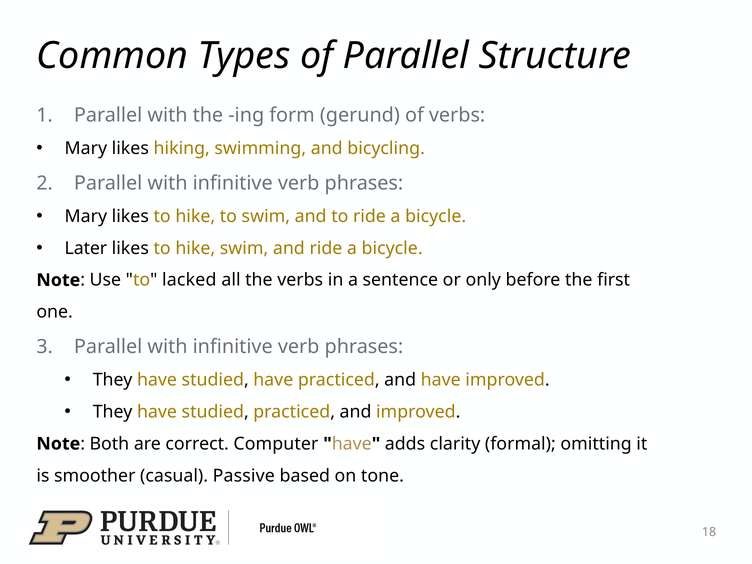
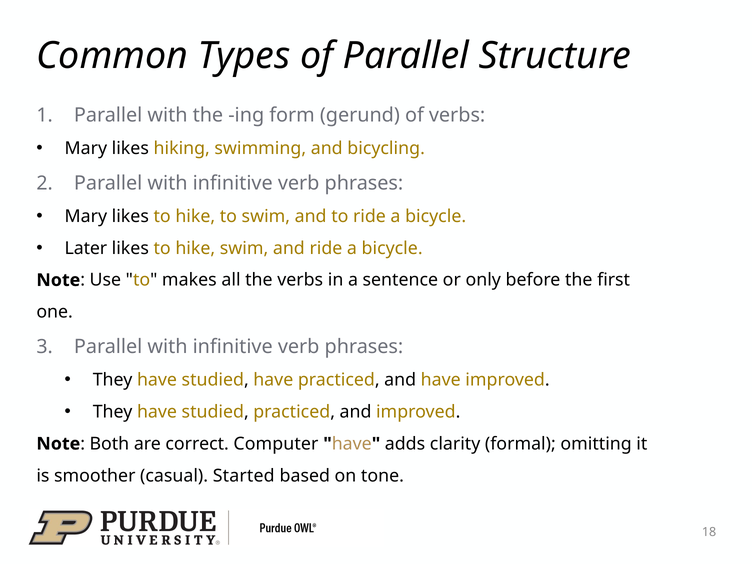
lacked: lacked -> makes
Passive: Passive -> Started
